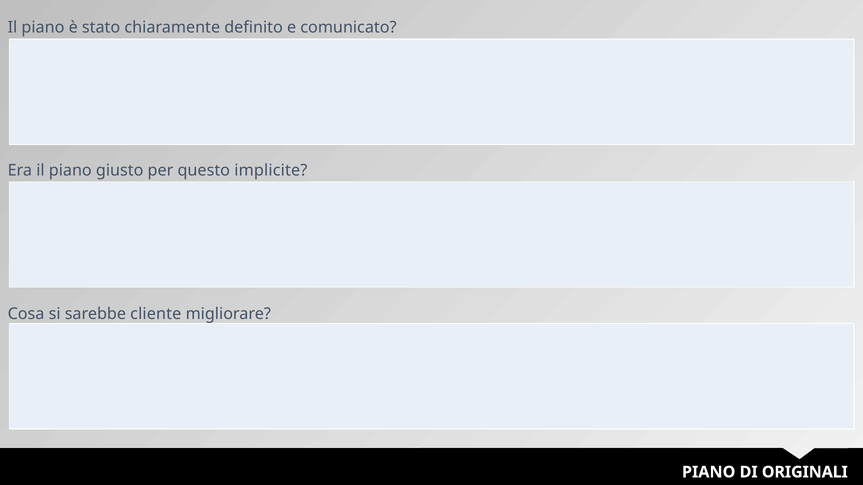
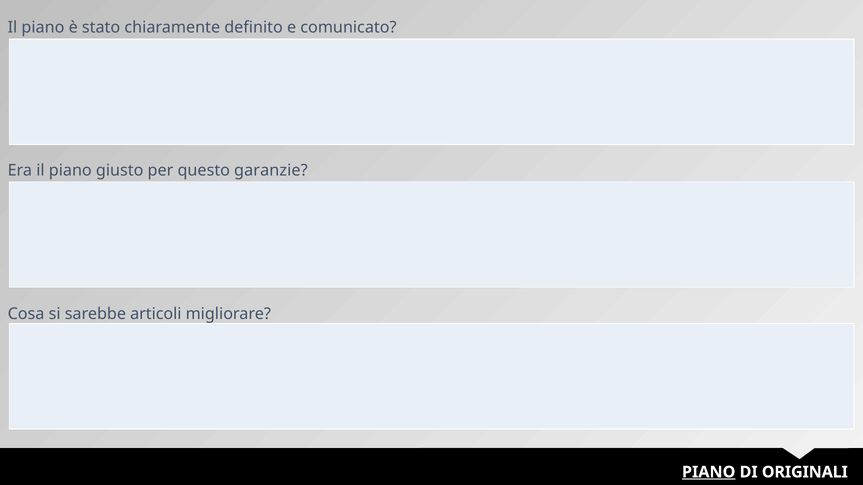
implicite: implicite -> garanzie
cliente: cliente -> articoli
PIANO at (709, 472) underline: none -> present
